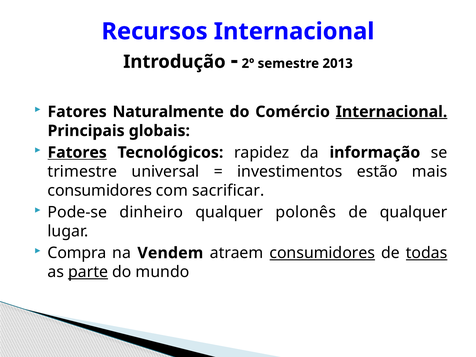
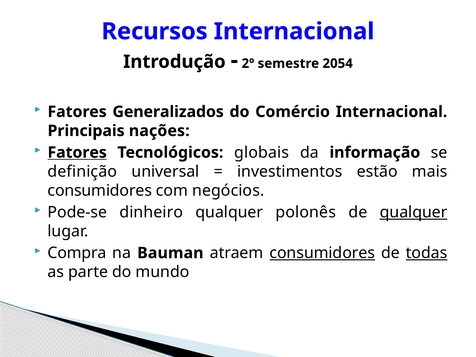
2013: 2013 -> 2054
Naturalmente: Naturalmente -> Generalizados
Internacional at (392, 112) underline: present -> none
globais: globais -> nações
rapidez: rapidez -> globais
trimestre: trimestre -> definição
sacrificar: sacrificar -> negócios
qualquer at (414, 212) underline: none -> present
Vendem: Vendem -> Bauman
parte underline: present -> none
